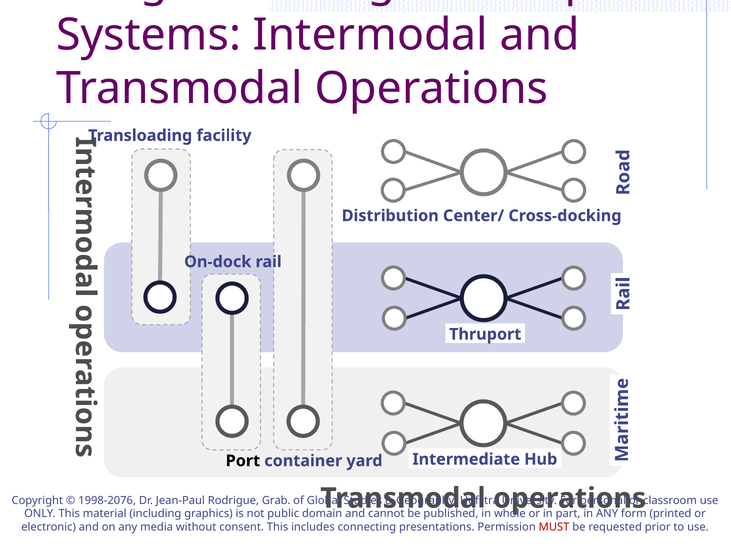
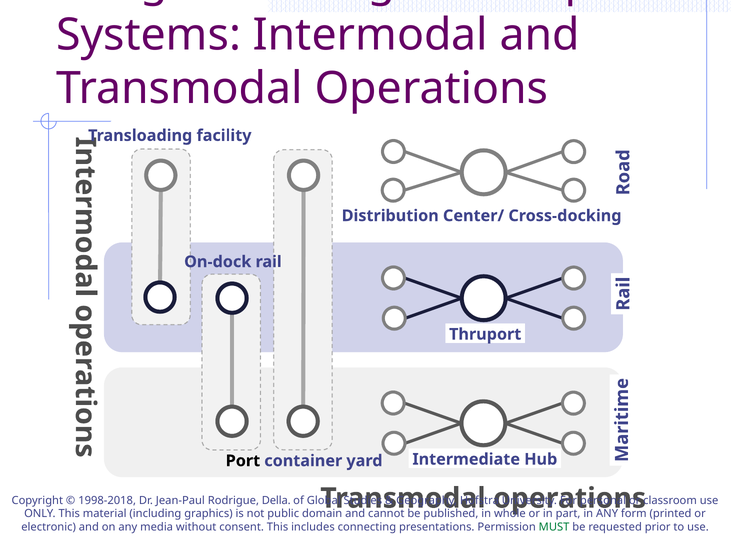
1998-2076: 1998-2076 -> 1998-2018
Grab: Grab -> Della
MUST colour: red -> green
